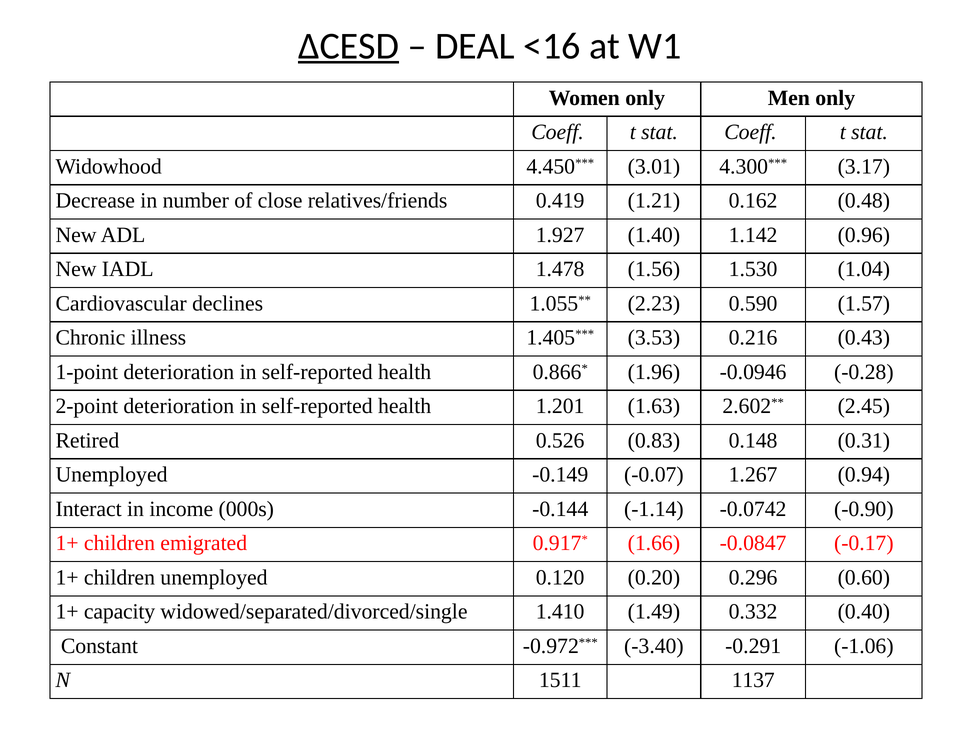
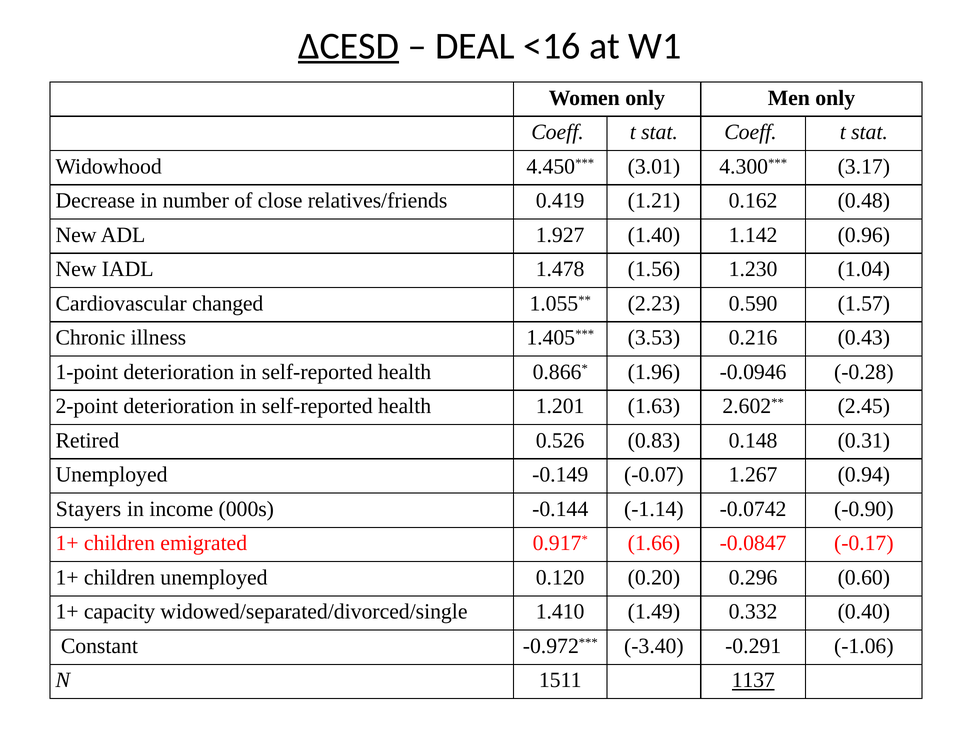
1.530: 1.530 -> 1.230
declines: declines -> changed
Interact: Interact -> Stayers
1137 underline: none -> present
